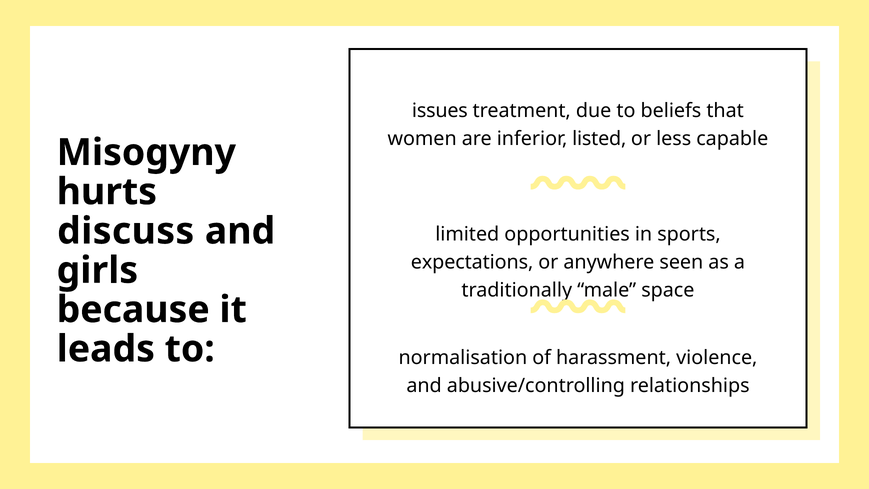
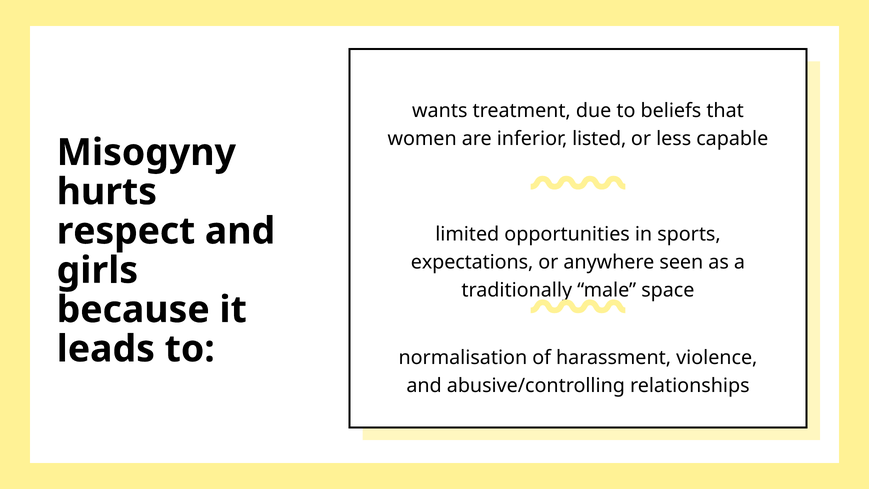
issues: issues -> wants
discuss: discuss -> respect
